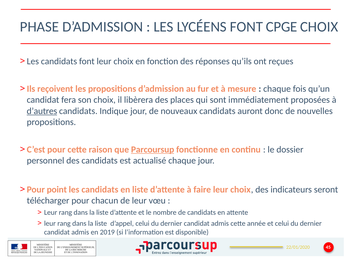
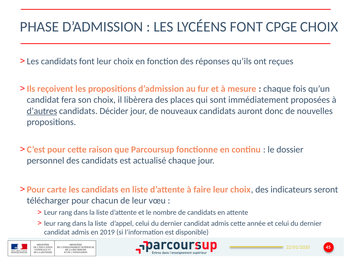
Indique: Indique -> Décider
Parcoursup underline: present -> none
point: point -> carte
